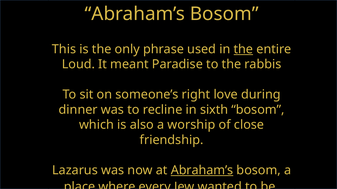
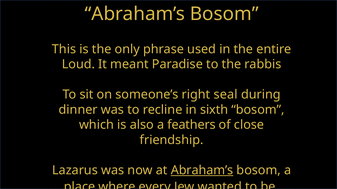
the at (243, 49) underline: present -> none
love: love -> seal
worship: worship -> feathers
